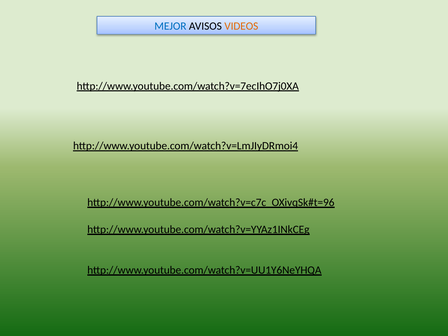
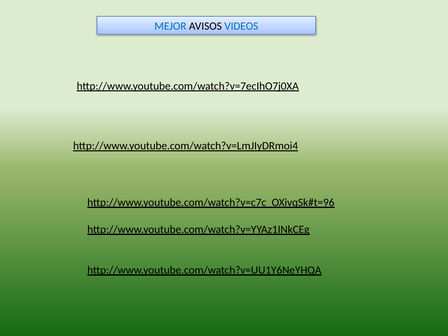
VIDEOS colour: orange -> blue
